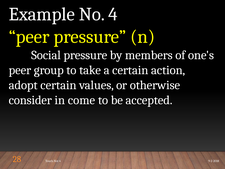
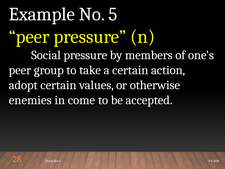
No 4: 4 -> 5
consider: consider -> enemies
